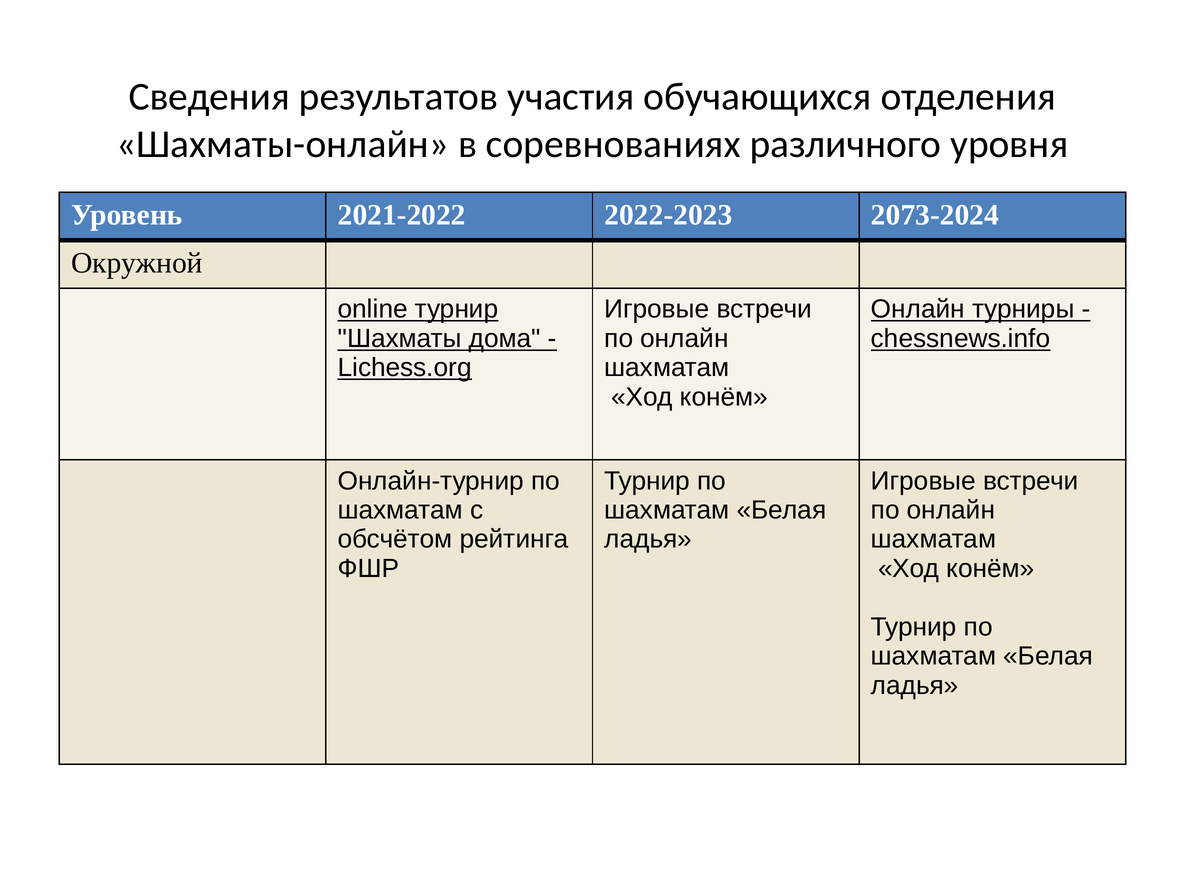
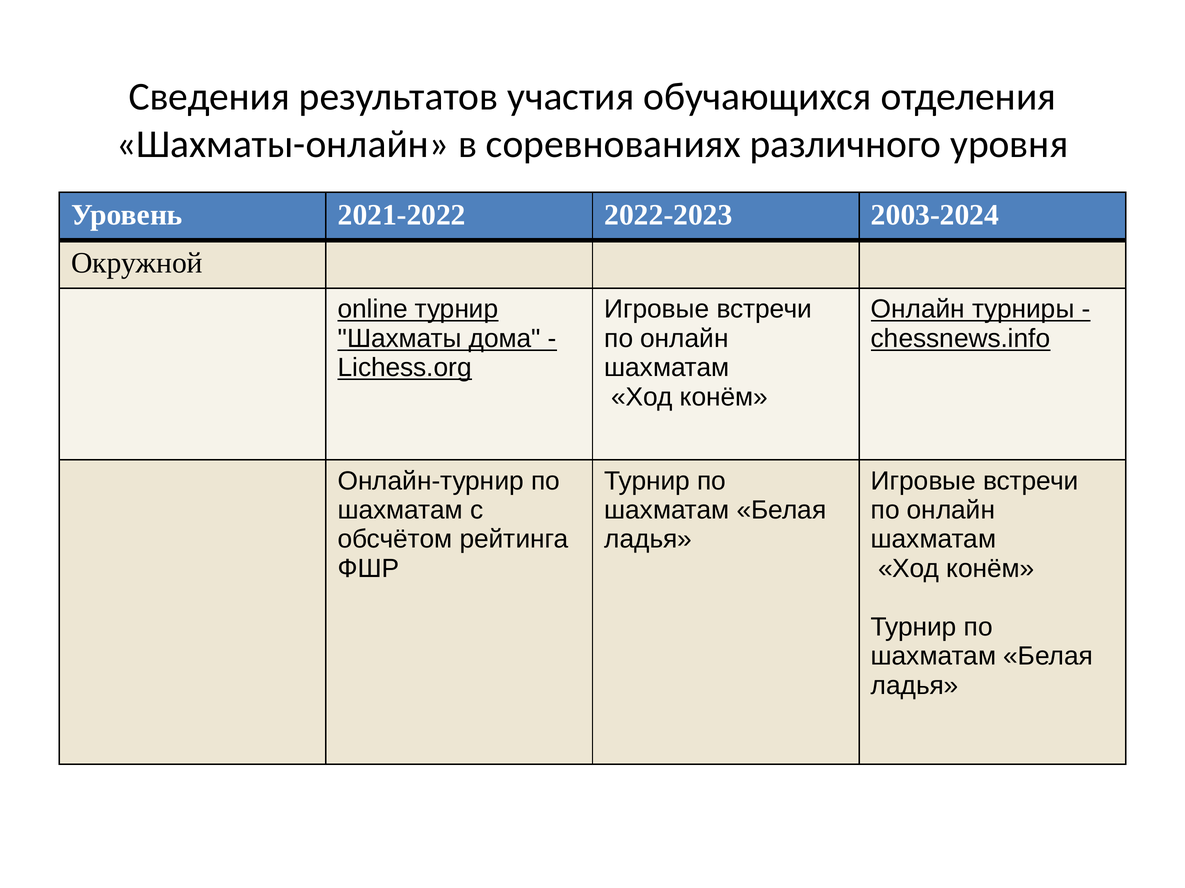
2073-2024: 2073-2024 -> 2003-2024
